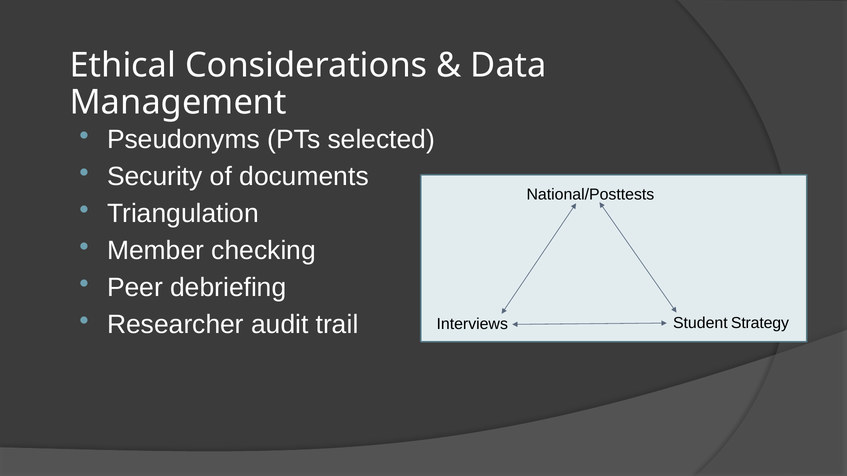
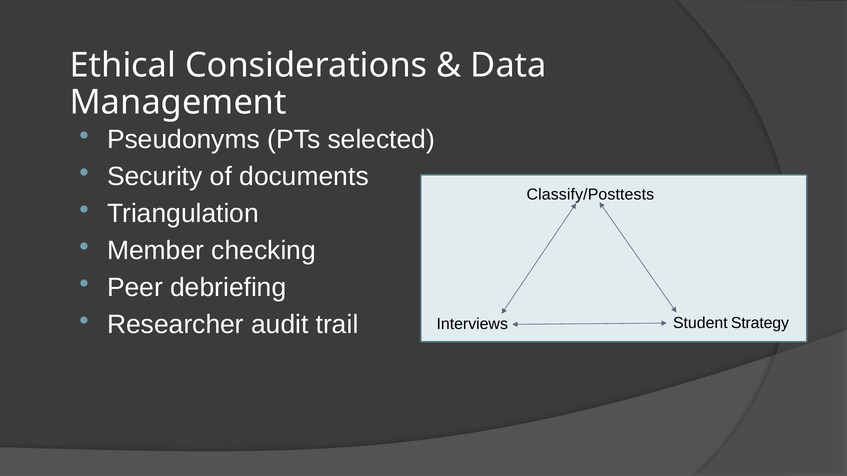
National/Posttests: National/Posttests -> Classify/Posttests
